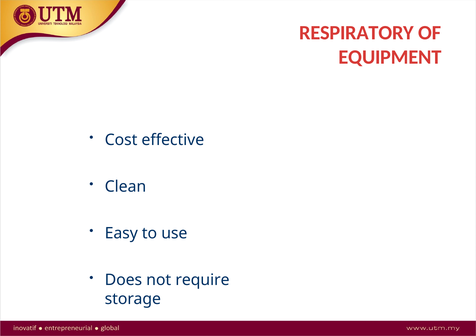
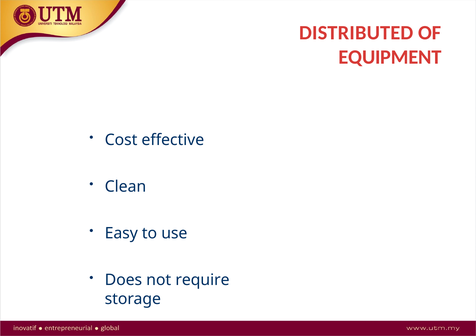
RESPIRATORY: RESPIRATORY -> DISTRIBUTED
